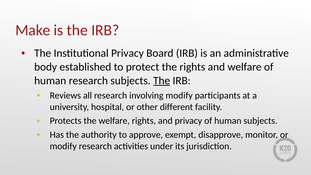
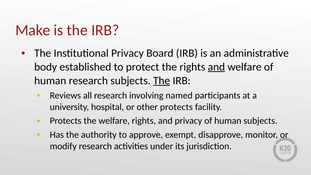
and at (216, 67) underline: none -> present
involving modify: modify -> named
other different: different -> protects
